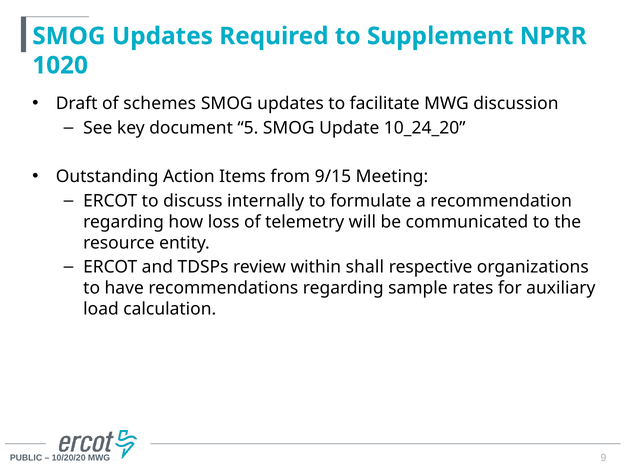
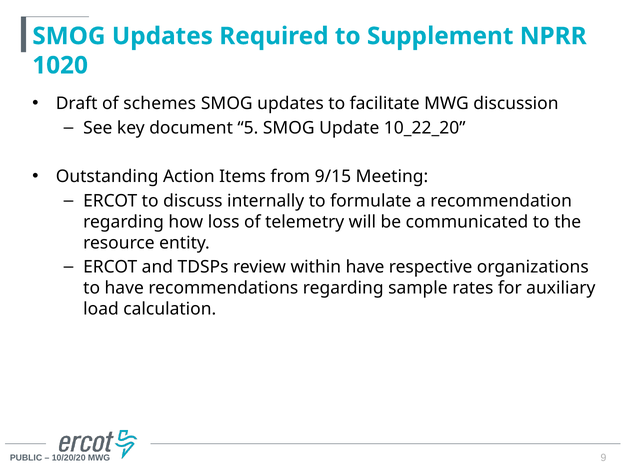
10_24_20: 10_24_20 -> 10_22_20
within shall: shall -> have
